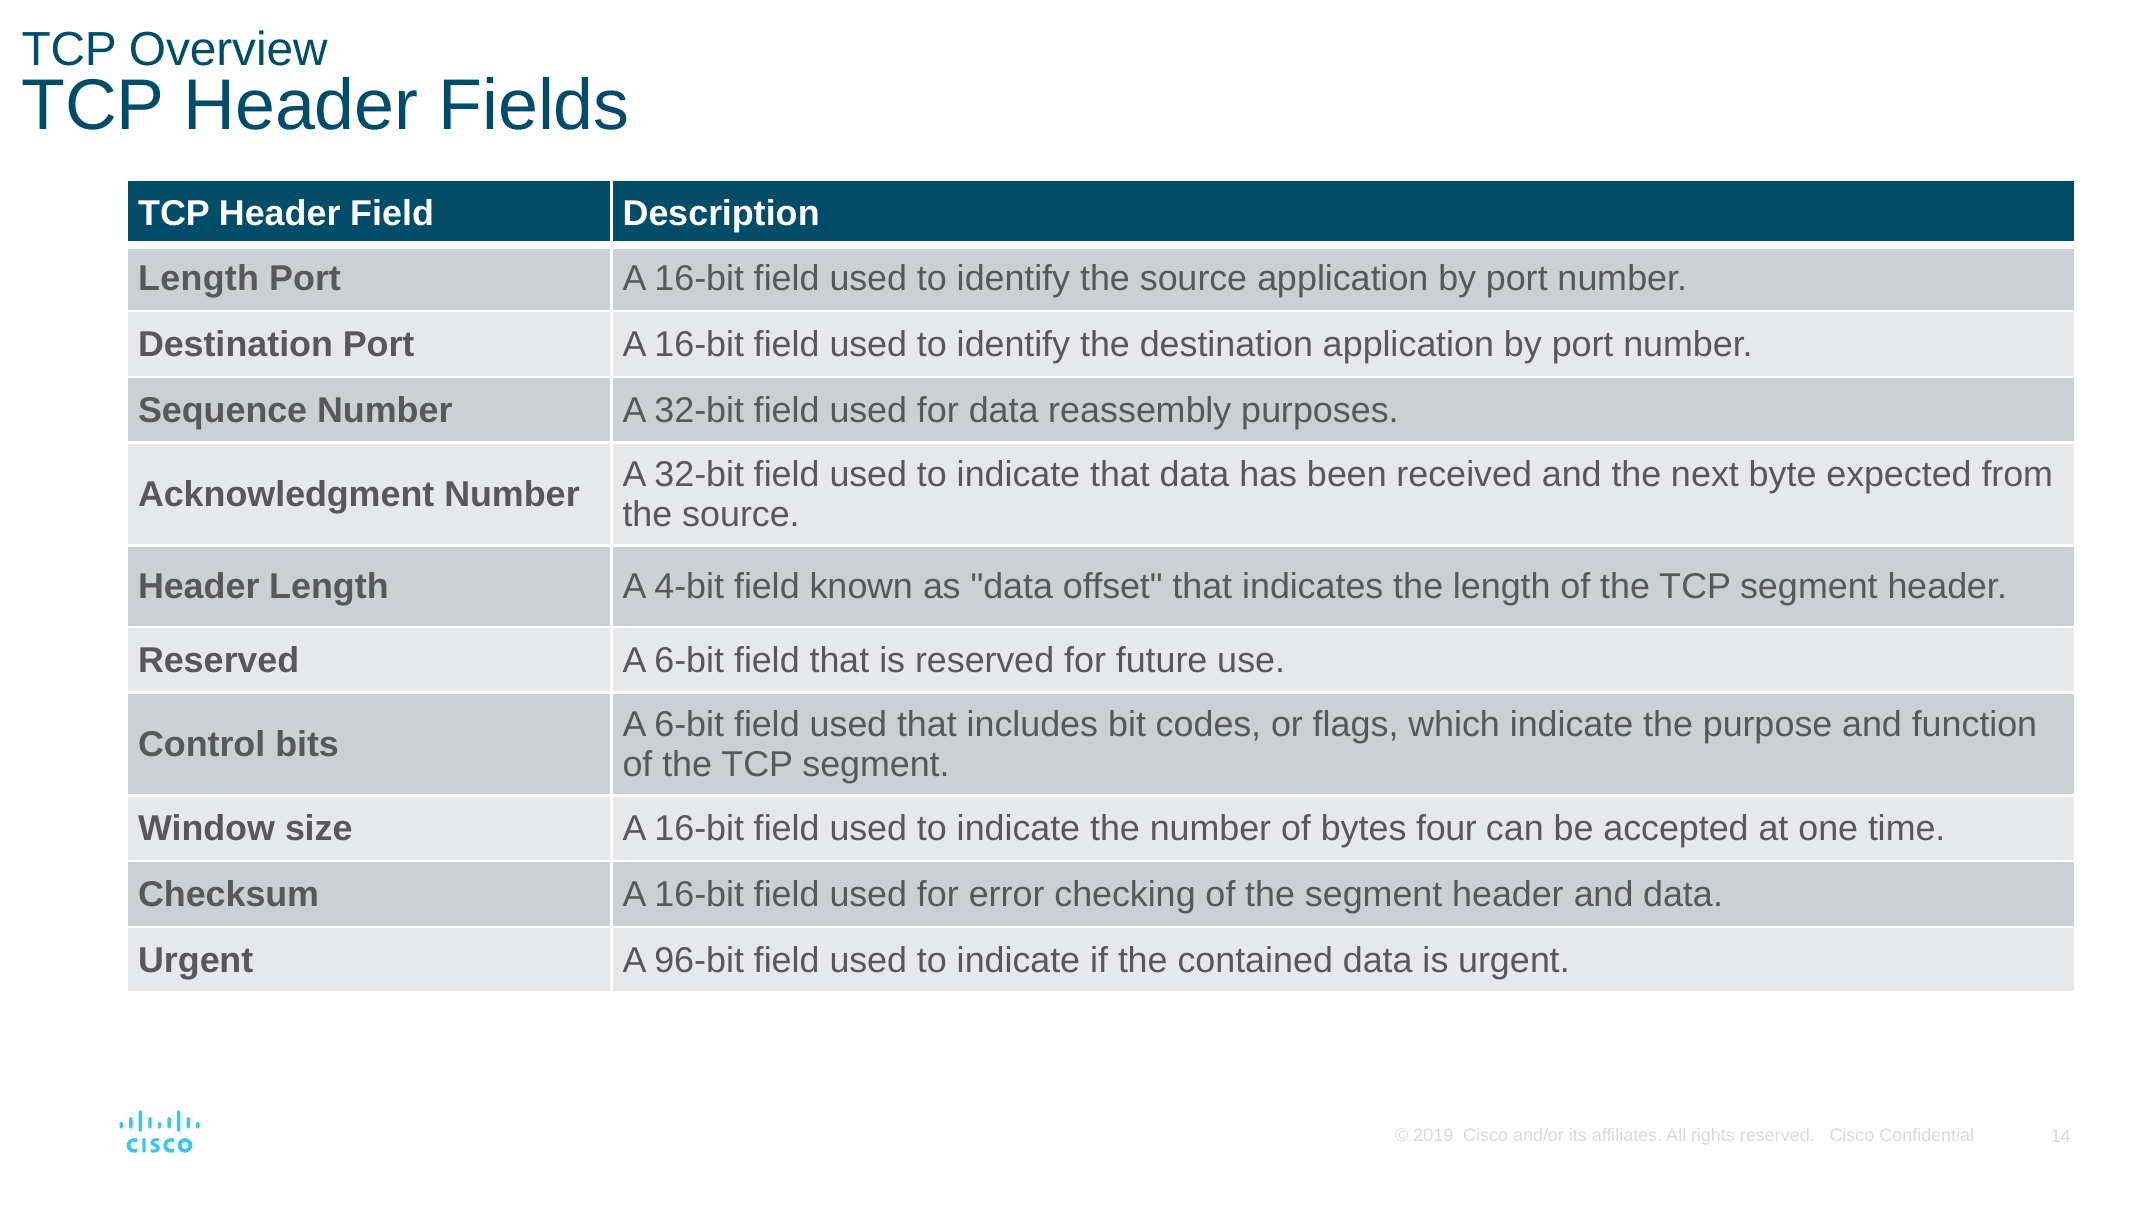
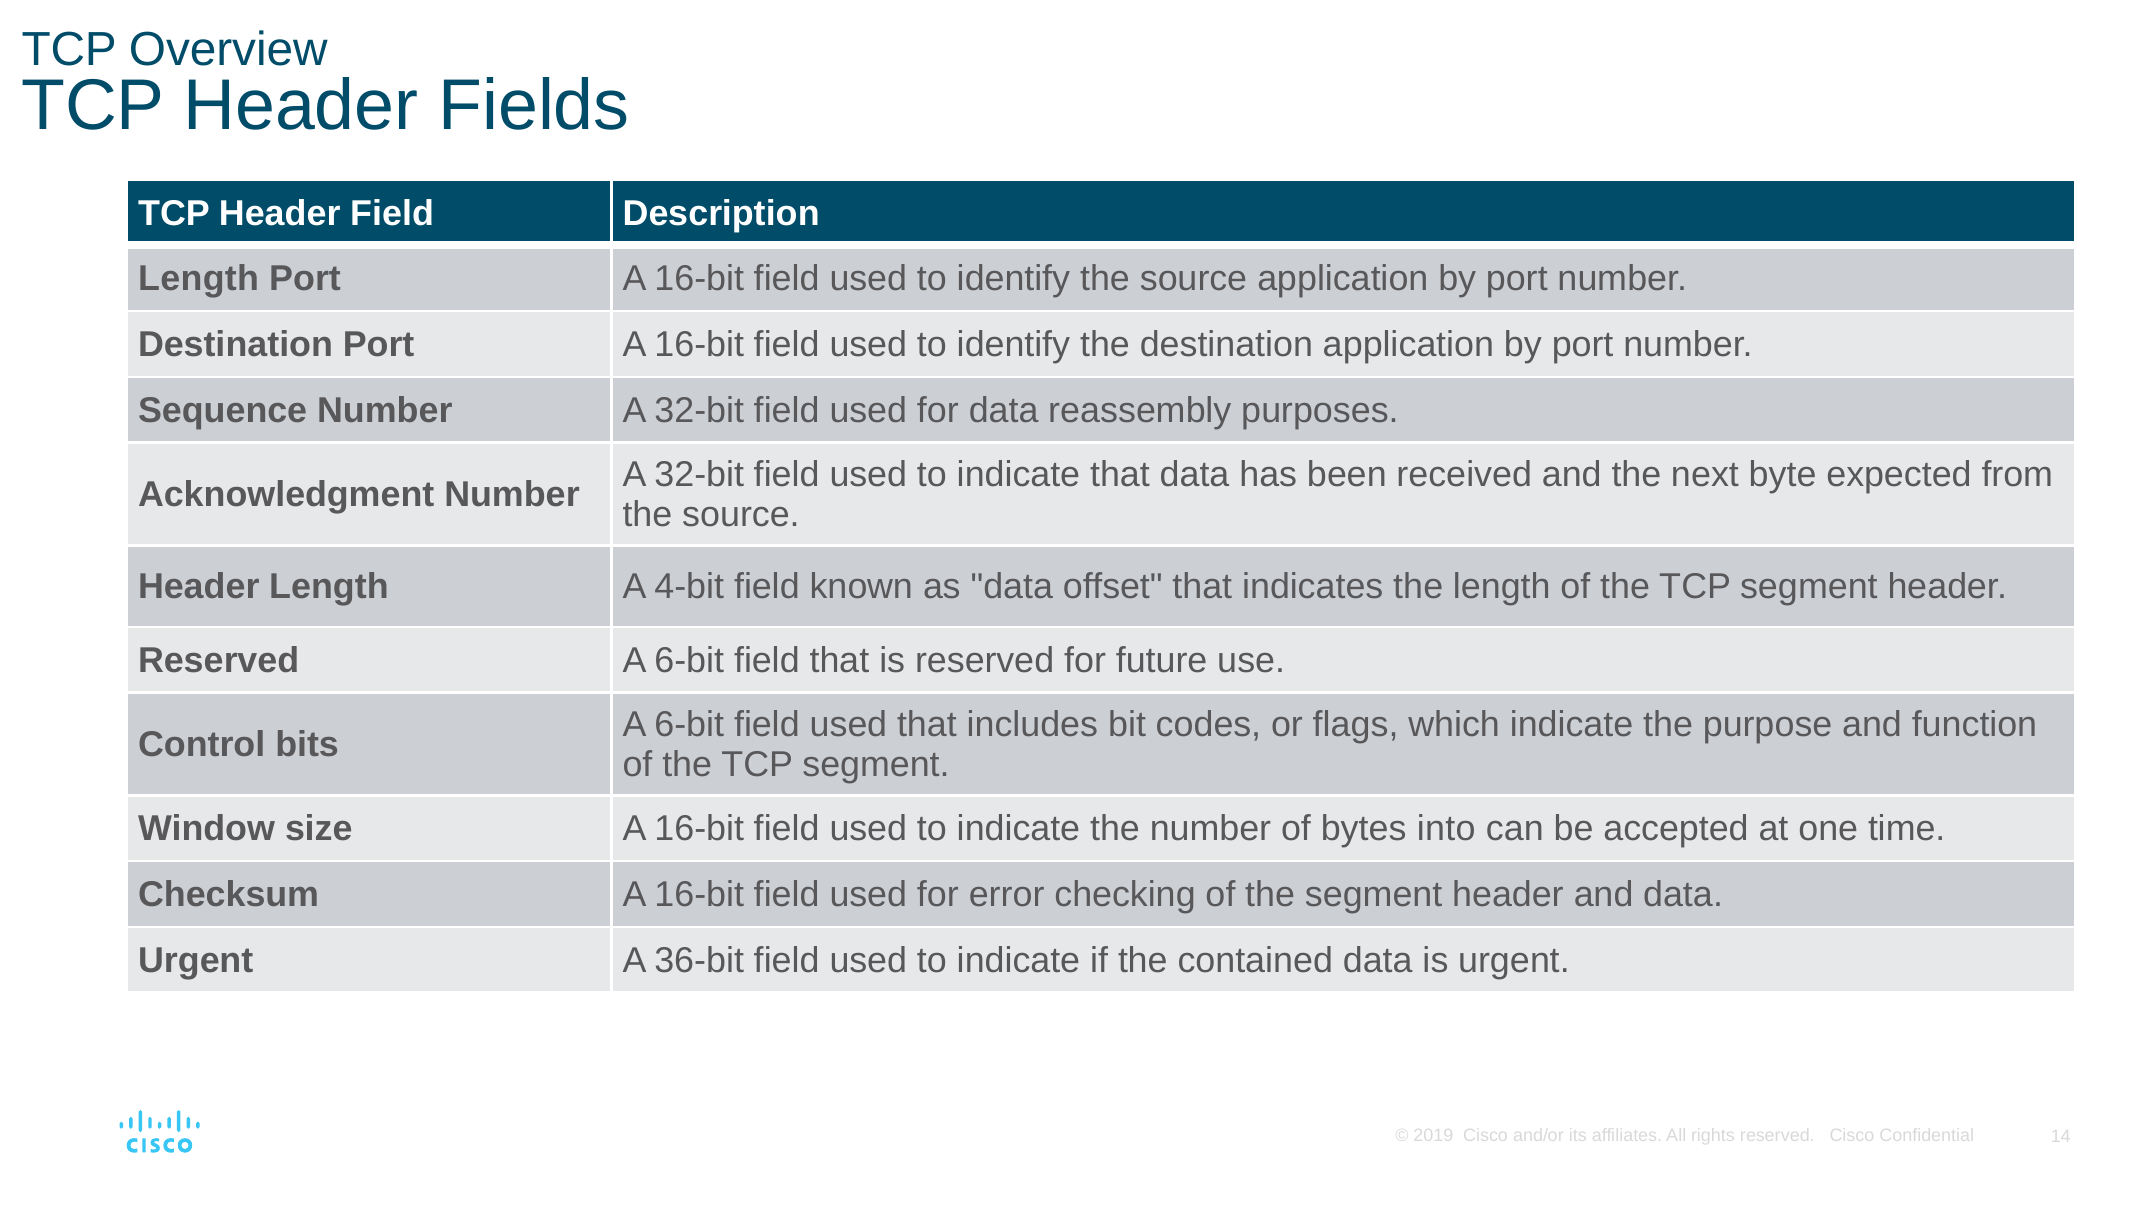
four: four -> into
96-bit: 96-bit -> 36-bit
